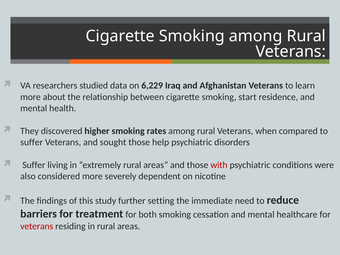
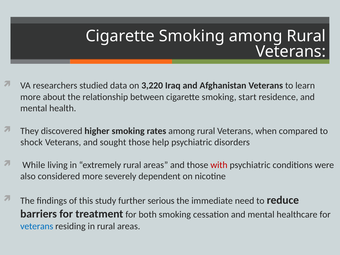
6,229: 6,229 -> 3,220
suffer at (32, 142): suffer -> shock
Suffer at (34, 165): Suffer -> While
setting: setting -> serious
veterans at (37, 226) colour: red -> blue
